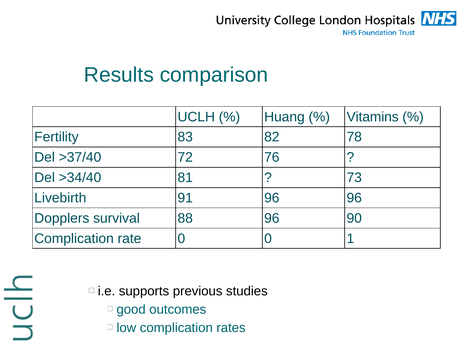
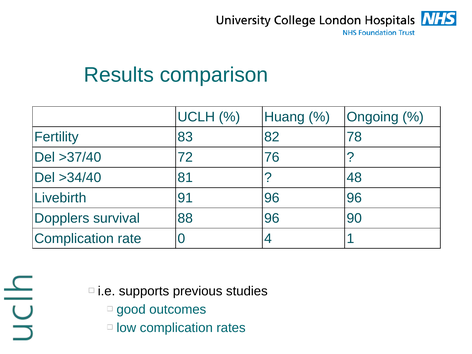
Vitamins: Vitamins -> Ongoing
73: 73 -> 48
0 0: 0 -> 4
